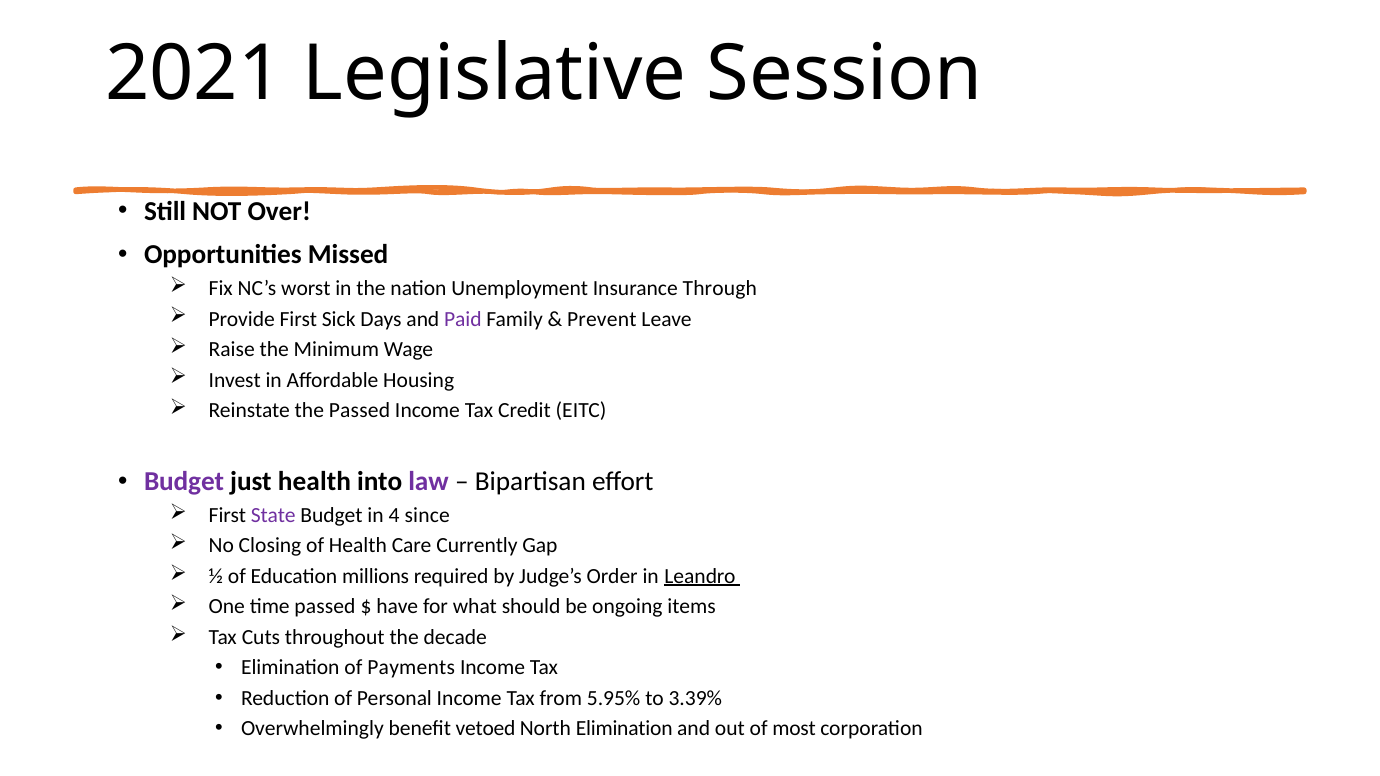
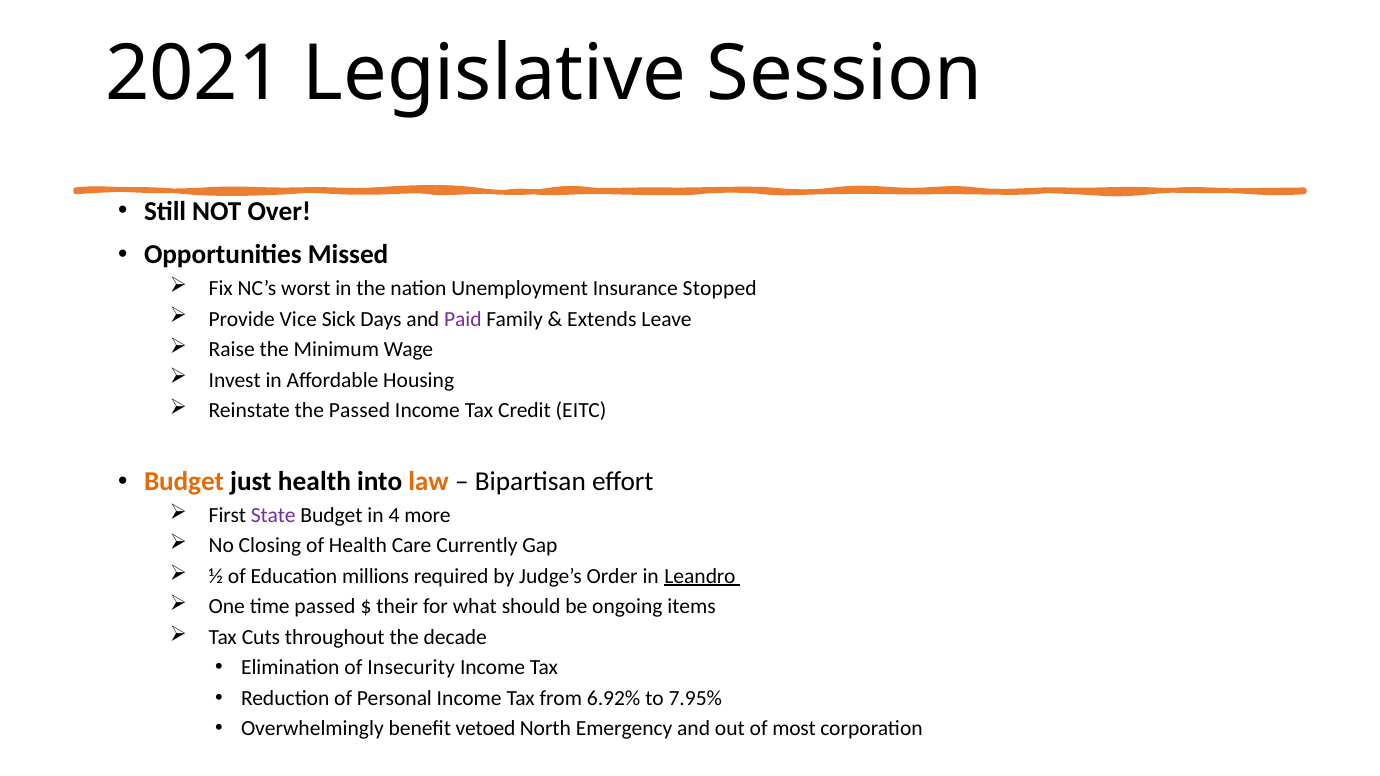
Through: Through -> Stopped
Provide First: First -> Vice
Prevent: Prevent -> Extends
Budget at (184, 482) colour: purple -> orange
law colour: purple -> orange
since: since -> more
have: have -> their
Payments: Payments -> Insecurity
5.95%: 5.95% -> 6.92%
3.39%: 3.39% -> 7.95%
North Elimination: Elimination -> Emergency
